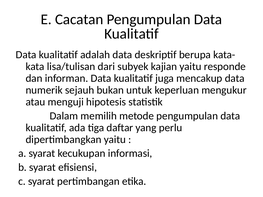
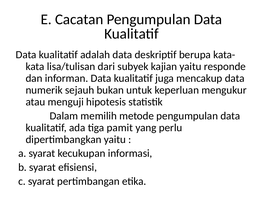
daftar: daftar -> pamit
